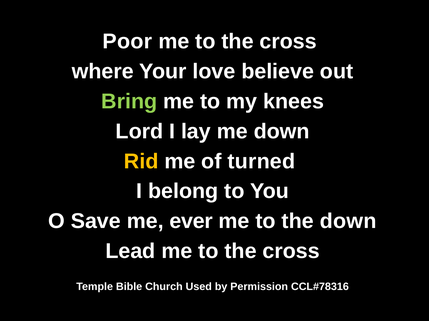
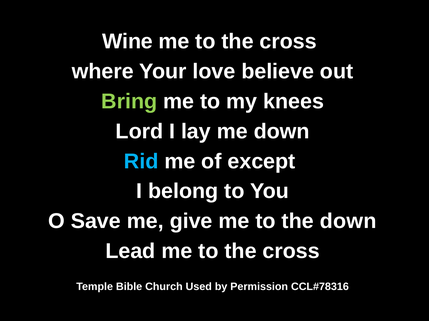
Poor: Poor -> Wine
Rid colour: yellow -> light blue
turned: turned -> except
ever: ever -> give
